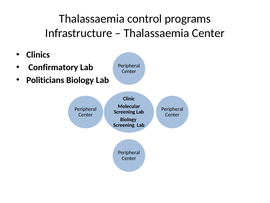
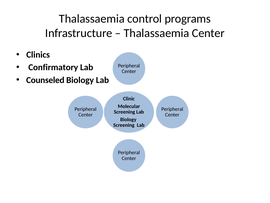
Politicians: Politicians -> Counseled
